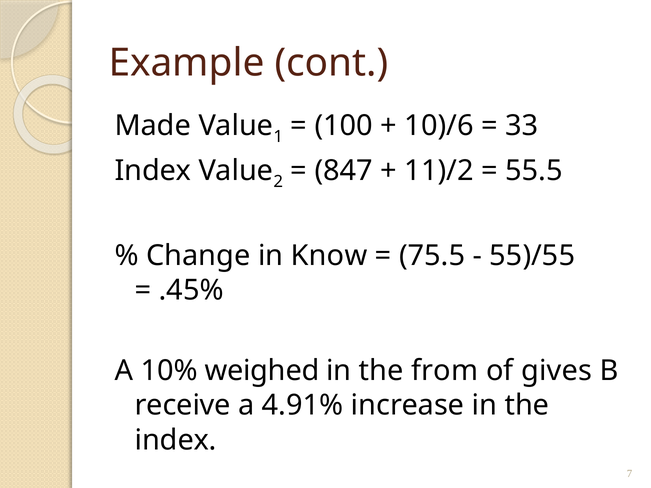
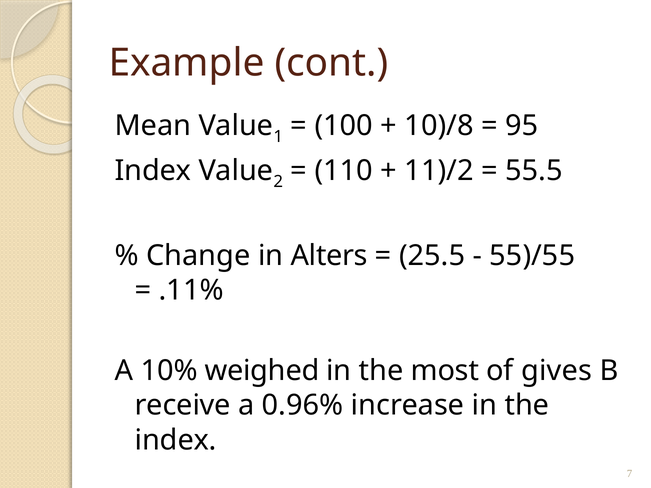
Made: Made -> Mean
10)/6: 10)/6 -> 10)/8
33: 33 -> 95
847: 847 -> 110
Know: Know -> Alters
75.5: 75.5 -> 25.5
.45%: .45% -> .11%
from: from -> most
4.91%: 4.91% -> 0.96%
